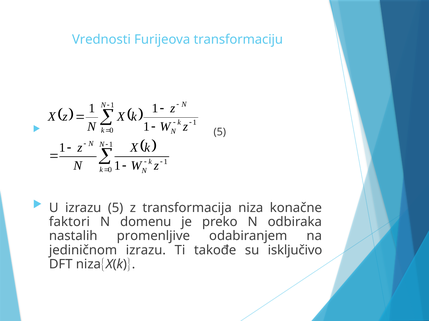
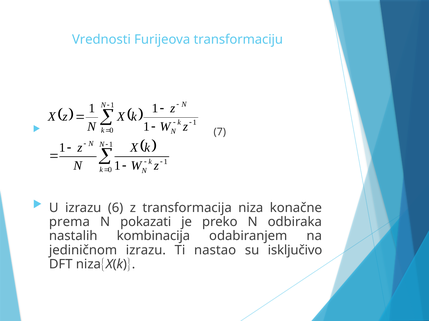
5 at (220, 132): 5 -> 7
izrazu 5: 5 -> 6
faktori: faktori -> prema
domenu: domenu -> pokazati
promenljive: promenljive -> kombinacija
takođe: takođe -> nastao
